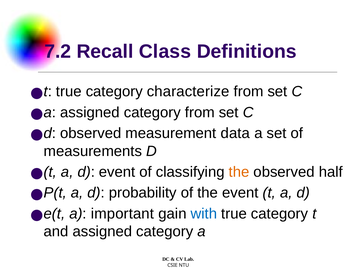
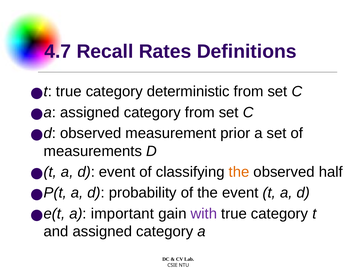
7.2: 7.2 -> 4.7
Class: Class -> Rates
characterize: characterize -> deterministic
data: data -> prior
with colour: blue -> purple
